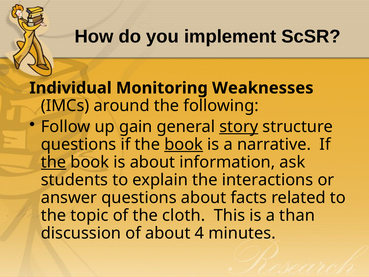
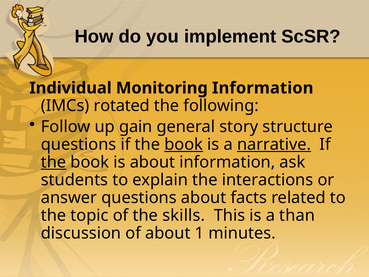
Monitoring Weaknesses: Weaknesses -> Information
around: around -> rotated
story underline: present -> none
narrative underline: none -> present
cloth: cloth -> skills
4: 4 -> 1
